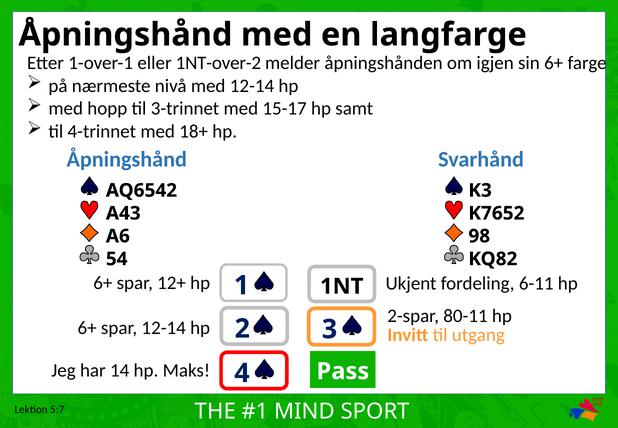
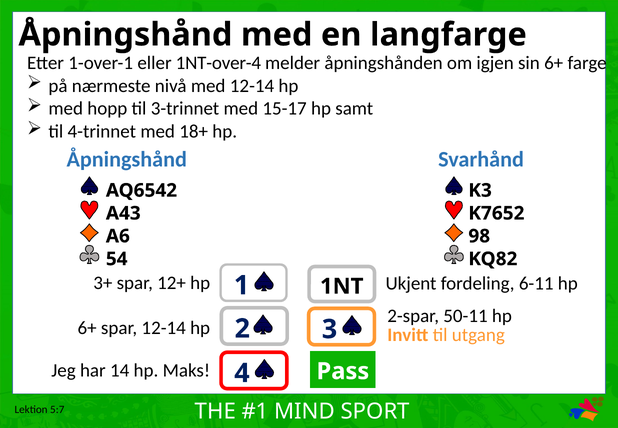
1NT-over-2: 1NT-over-2 -> 1NT-over-4
6+ at (103, 283): 6+ -> 3+
80-11: 80-11 -> 50-11
